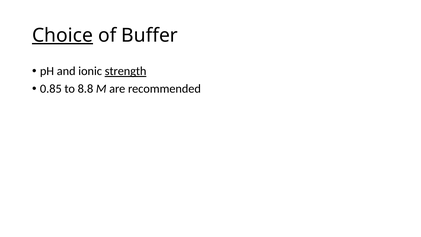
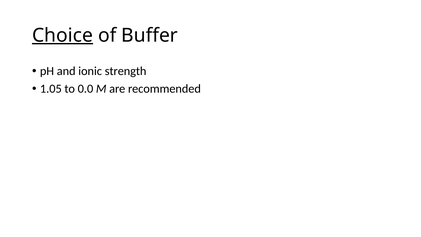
strength underline: present -> none
0.85: 0.85 -> 1.05
8.8: 8.8 -> 0.0
